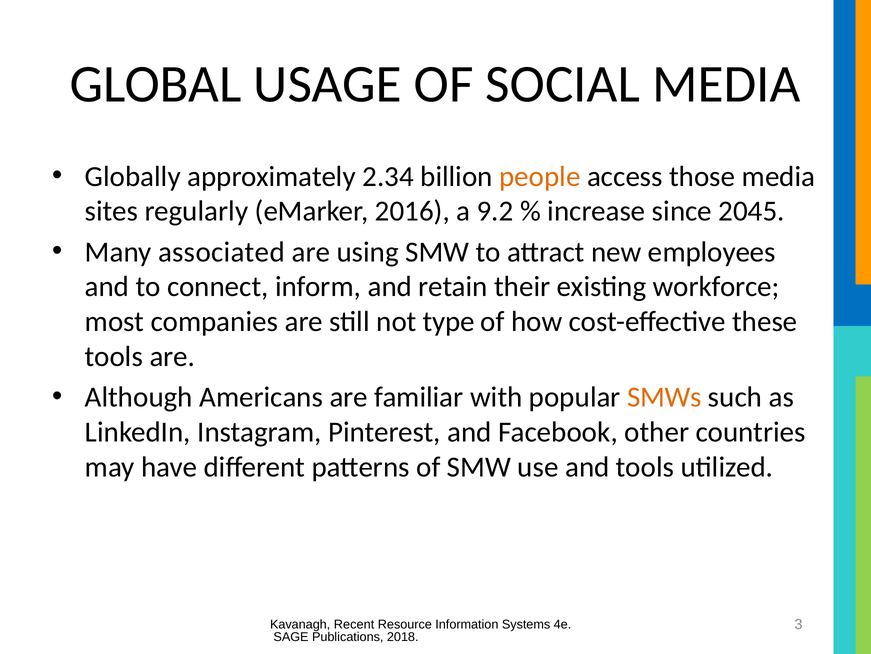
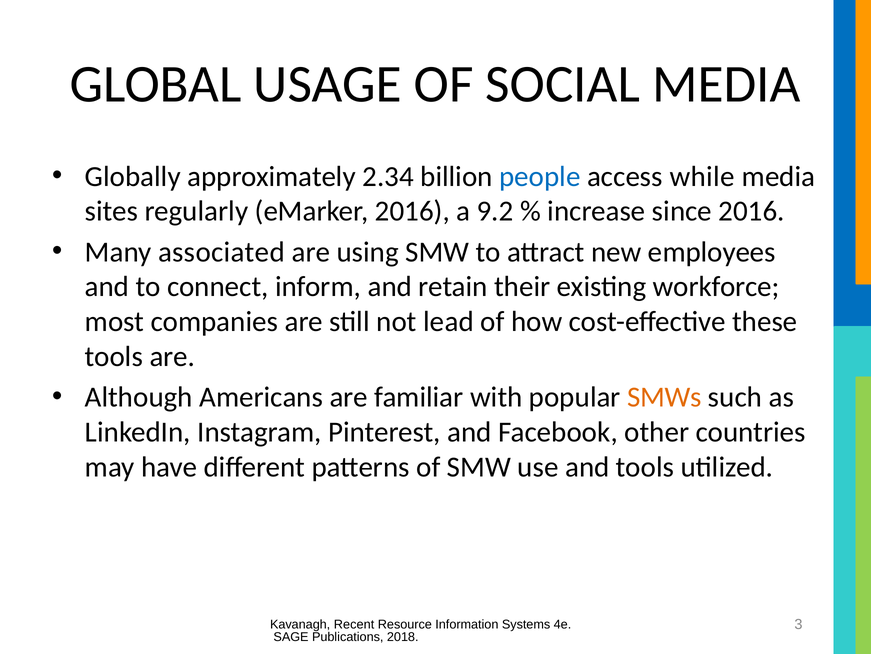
people colour: orange -> blue
those: those -> while
since 2045: 2045 -> 2016
type: type -> lead
